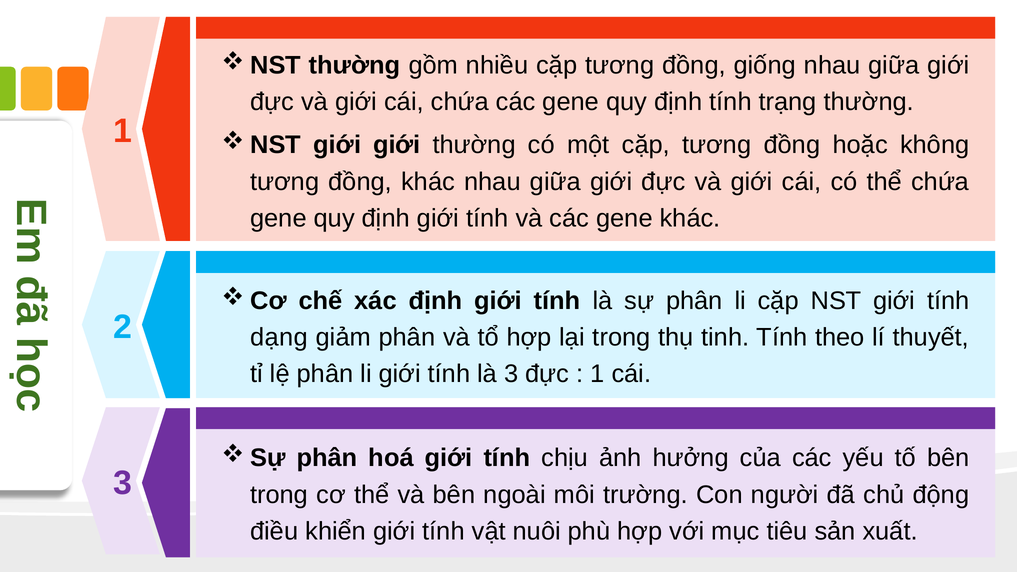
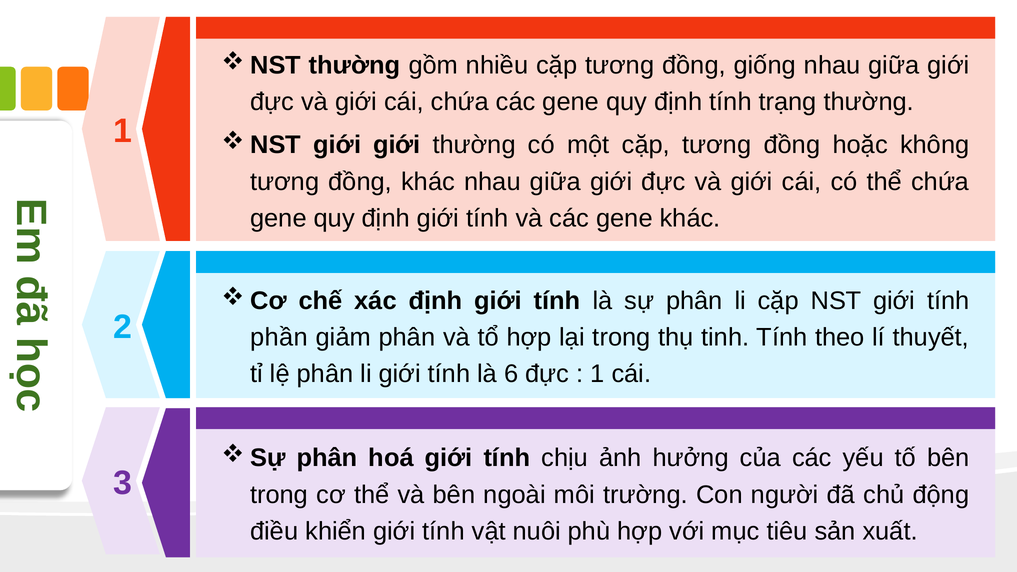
dạng: dạng -> phần
là 3: 3 -> 6
